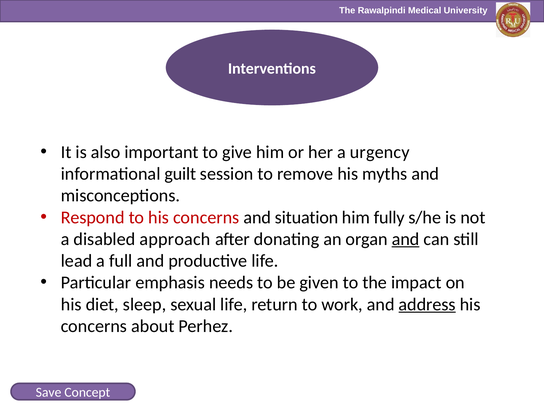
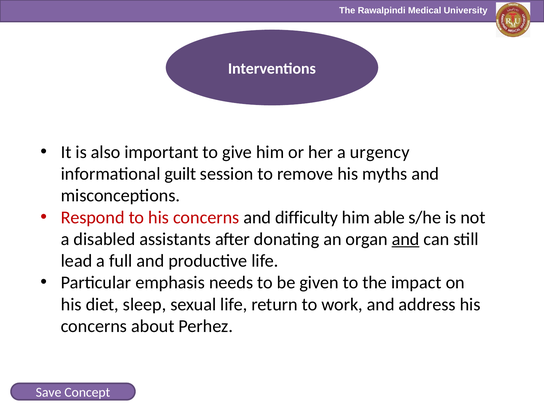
situation: situation -> difficulty
fully: fully -> able
approach: approach -> assistants
address underline: present -> none
